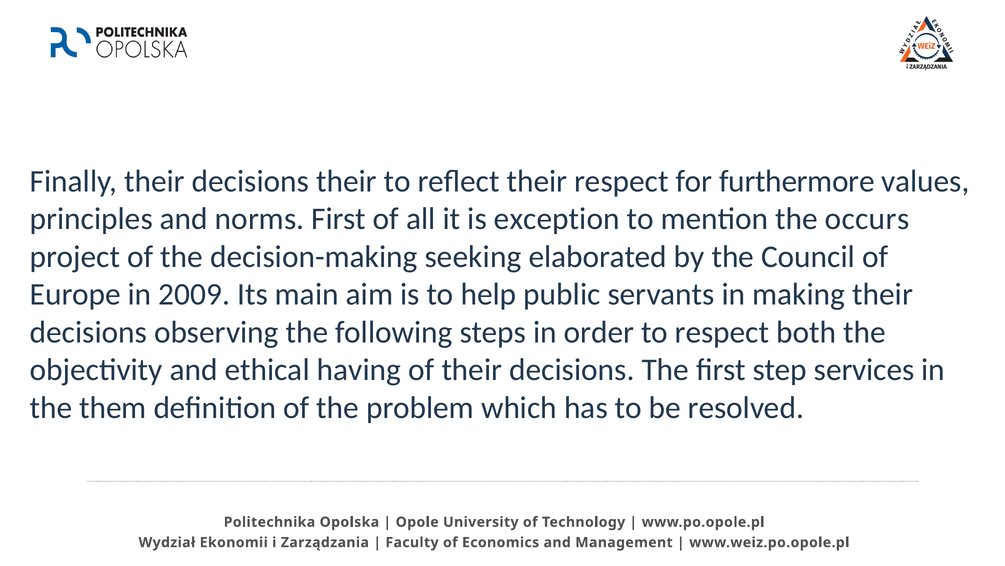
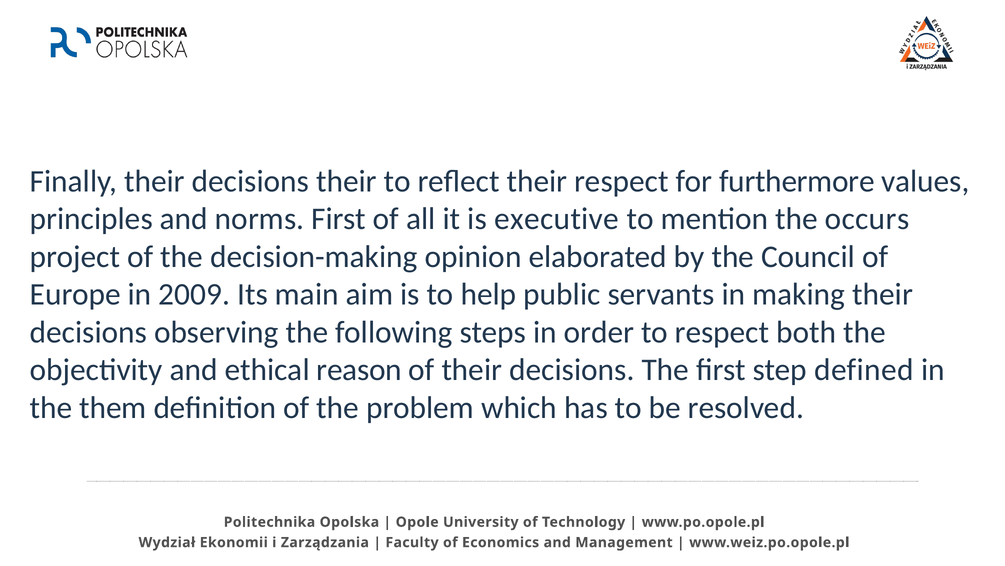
exception: exception -> executive
seeking: seeking -> opinion
having: having -> reason
services: services -> defined
